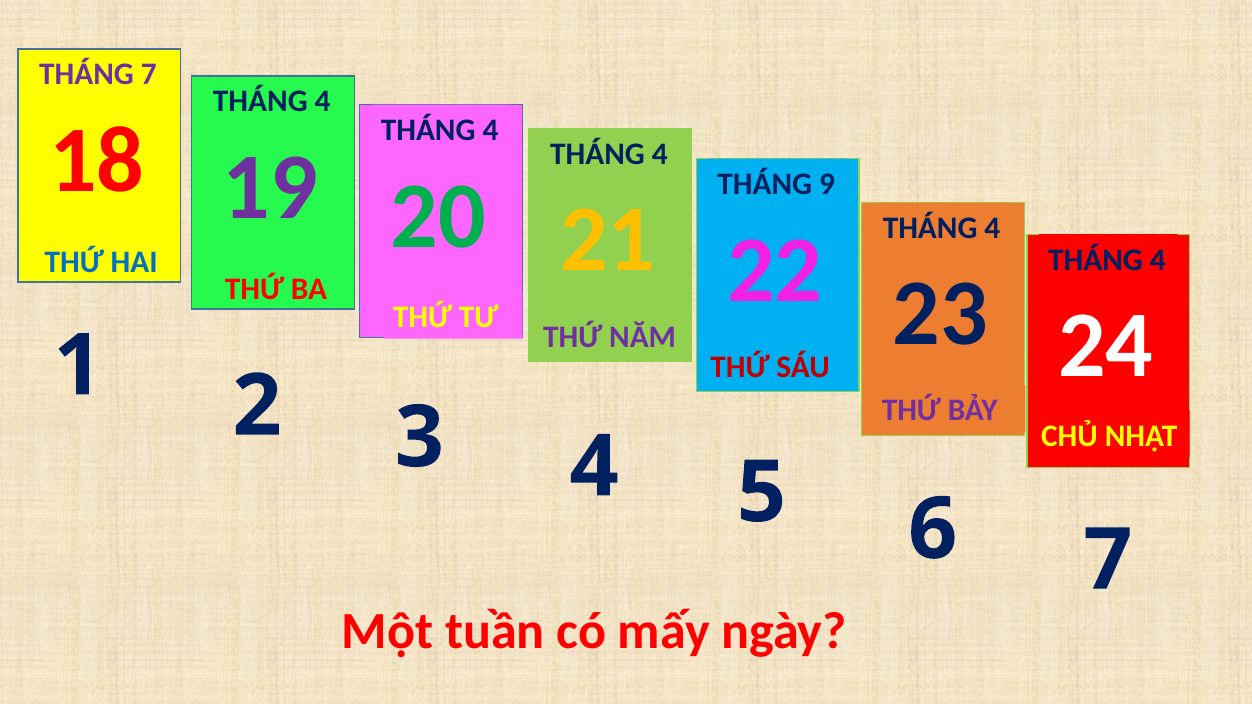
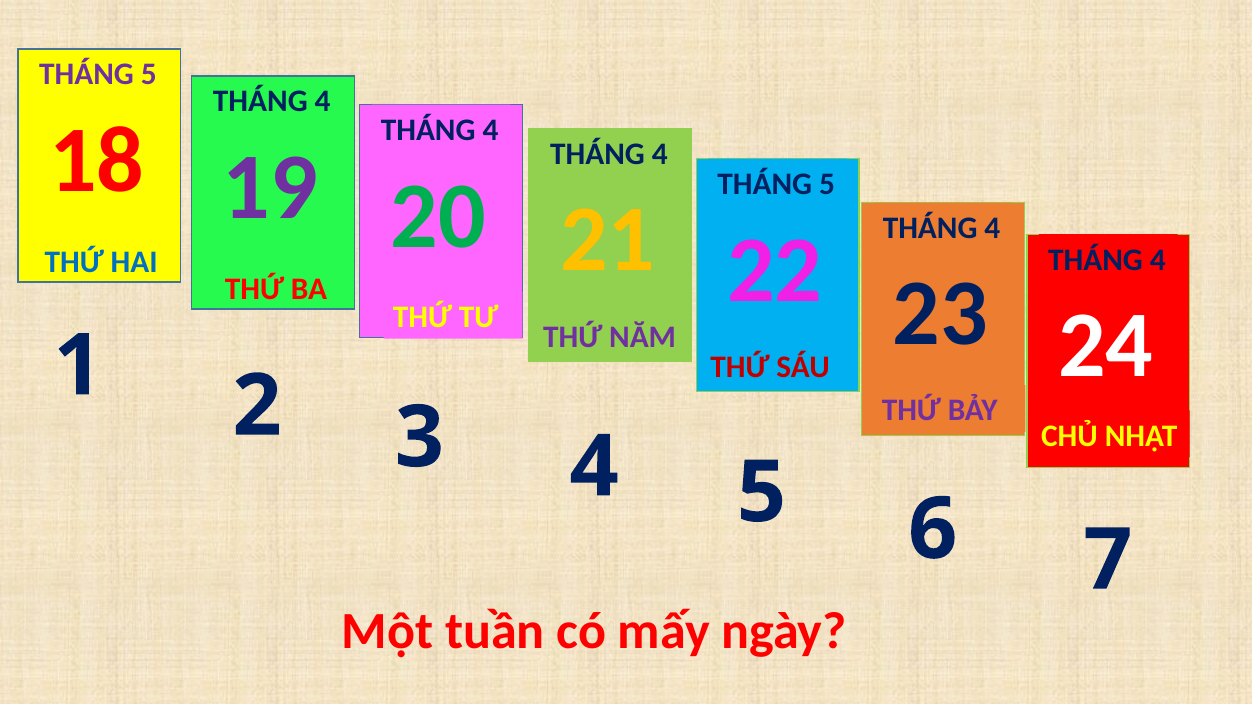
7 at (149, 75): 7 -> 5
9 at (827, 184): 9 -> 5
